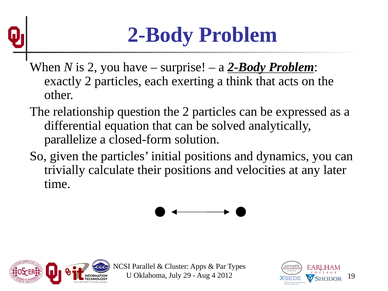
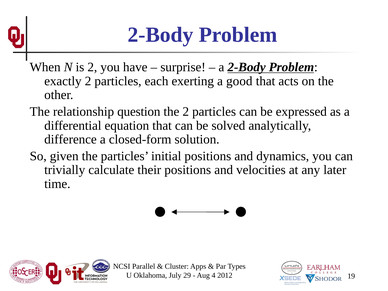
think: think -> good
parallelize: parallelize -> difference
